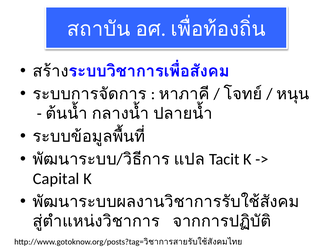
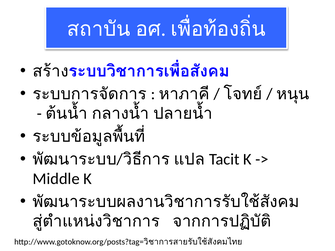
Capital: Capital -> Middle
